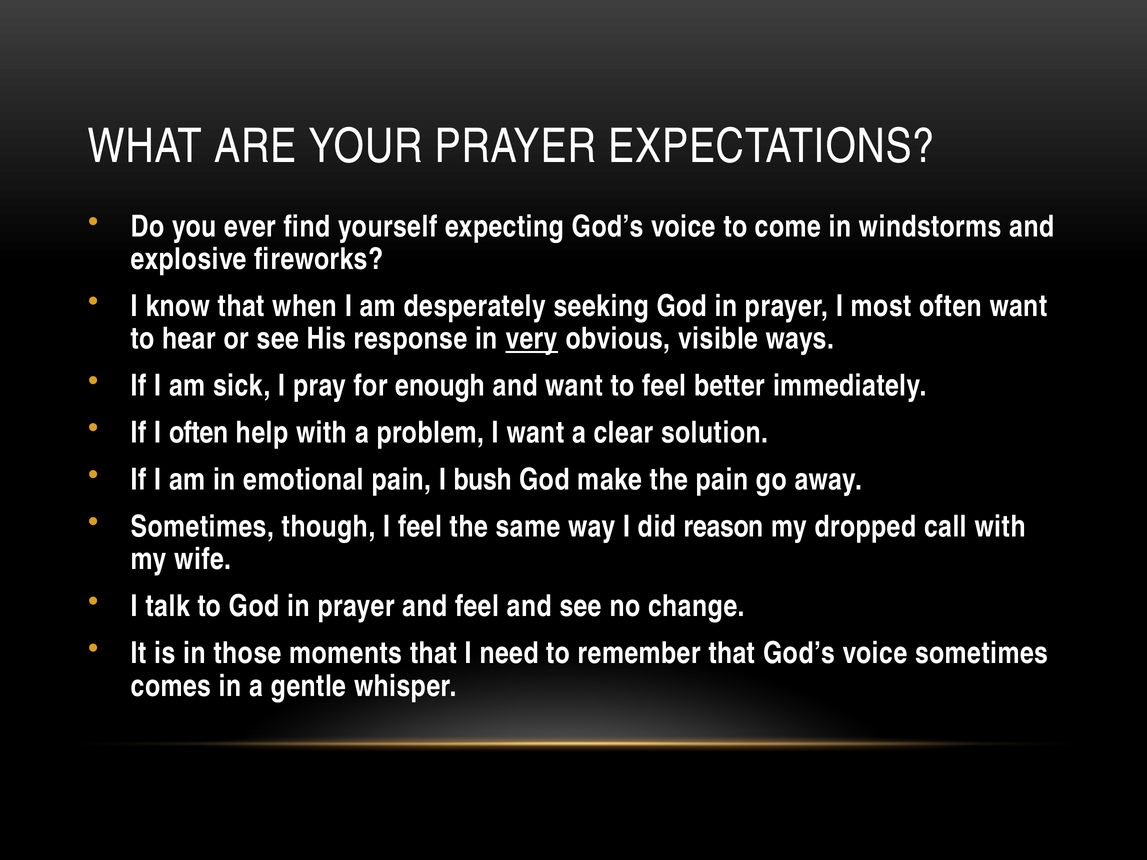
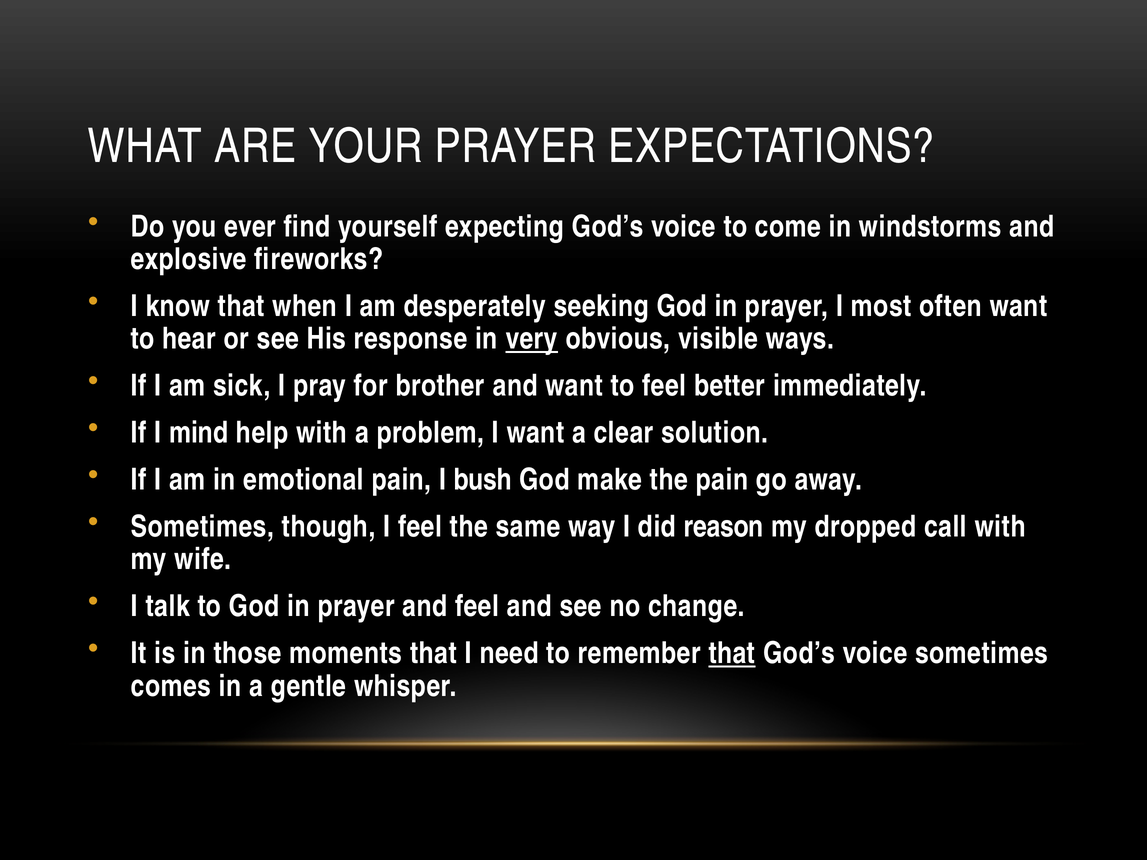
enough: enough -> brother
I often: often -> mind
that at (732, 654) underline: none -> present
